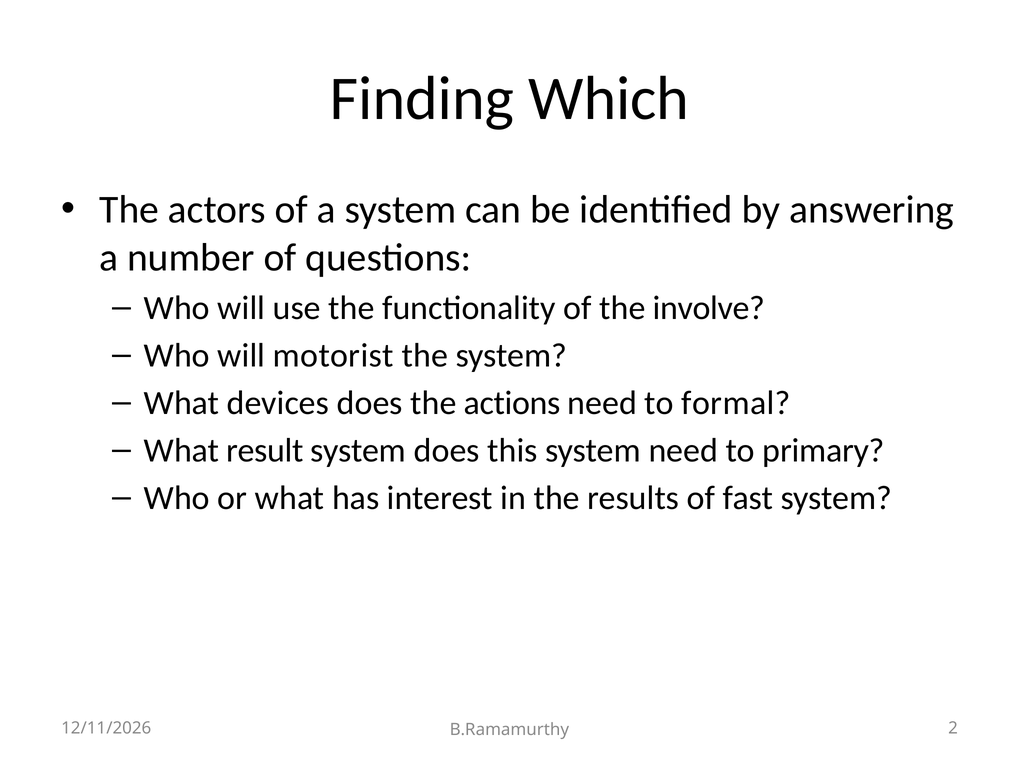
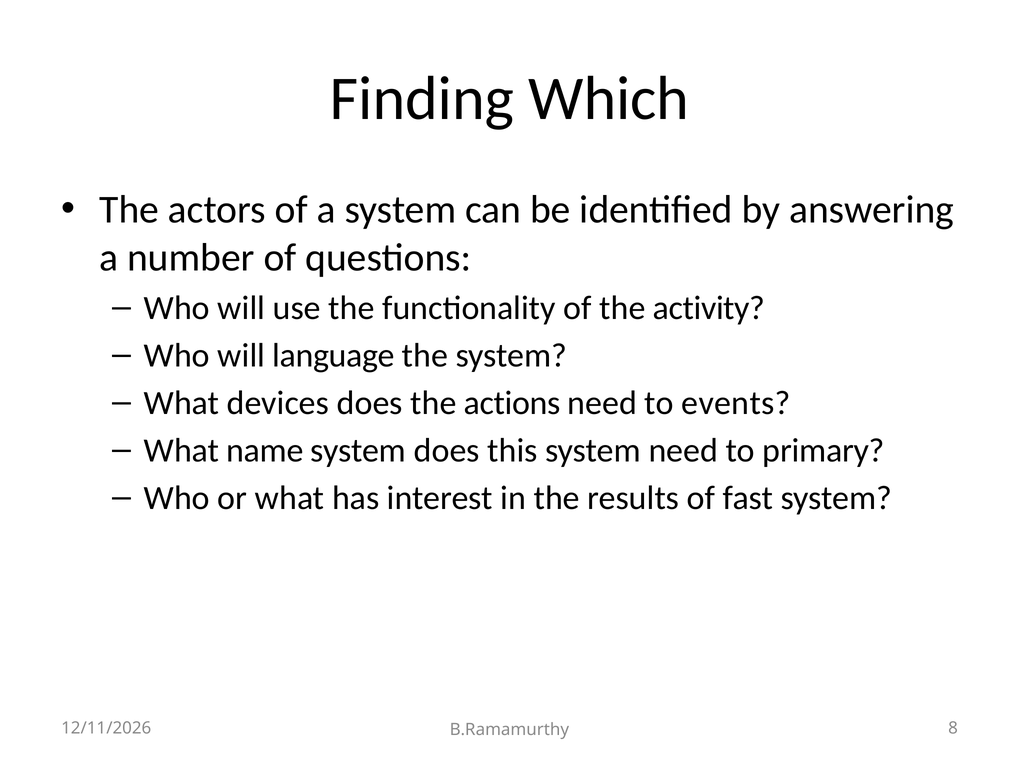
involve: involve -> activity
motorist: motorist -> language
formal: formal -> events
result: result -> name
2: 2 -> 8
